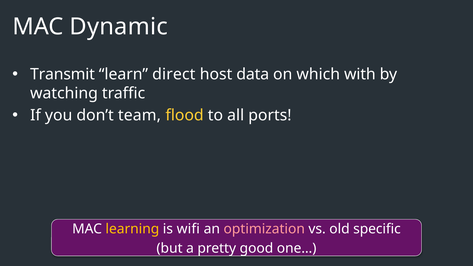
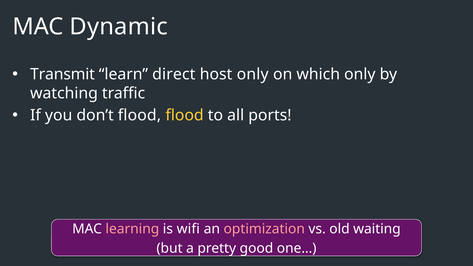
host data: data -> only
which with: with -> only
don’t team: team -> flood
learning colour: yellow -> pink
specific: specific -> waiting
